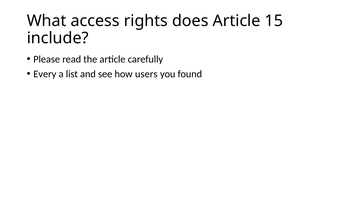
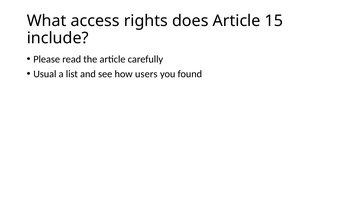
Every: Every -> Usual
